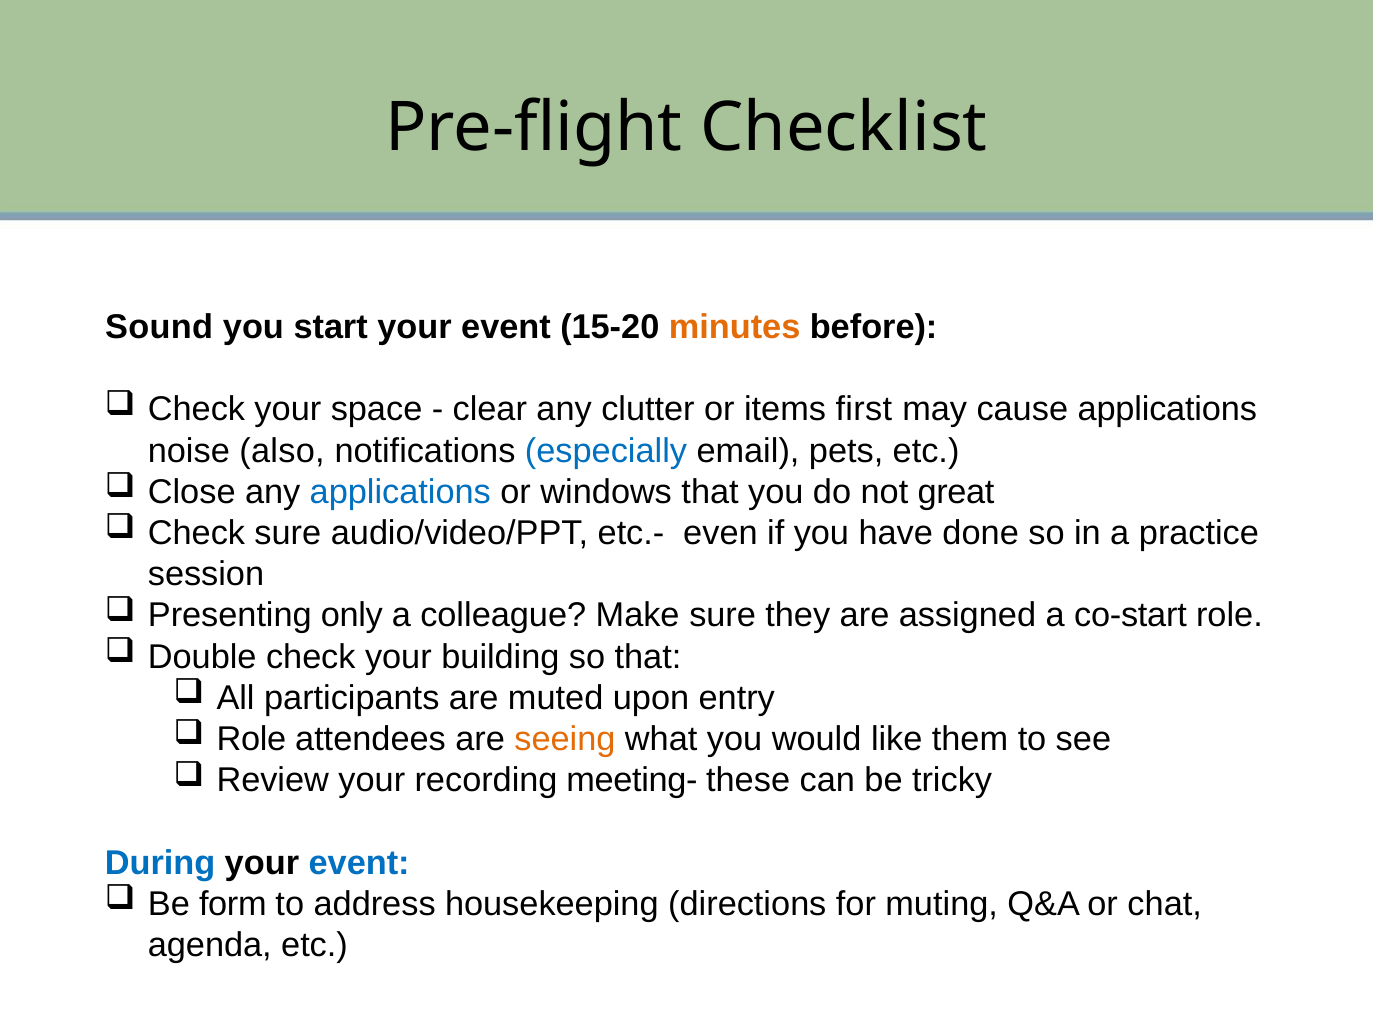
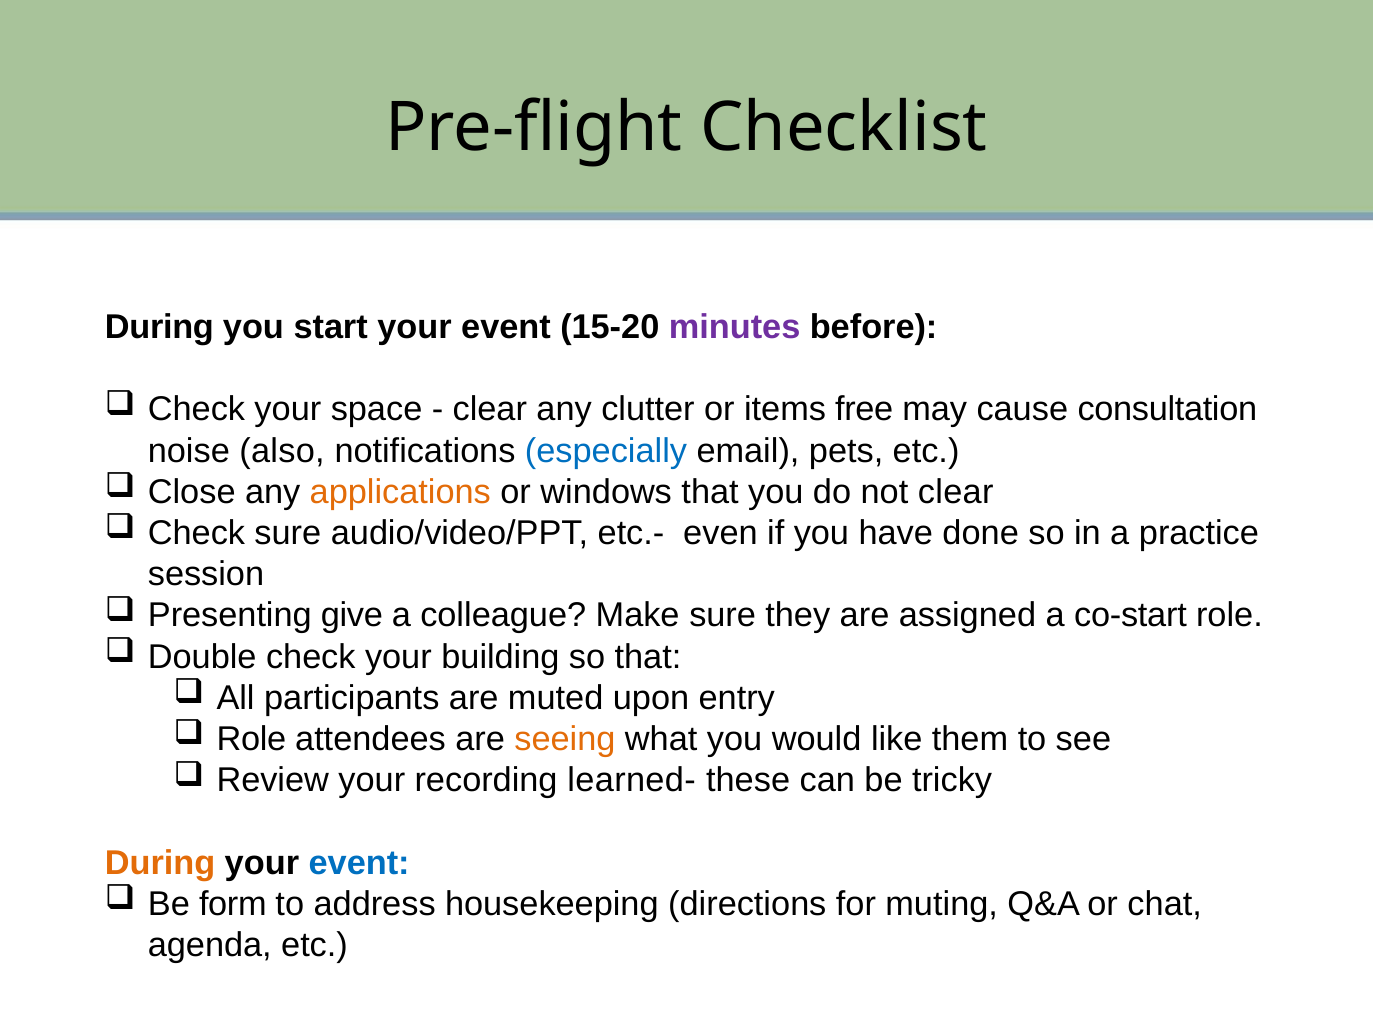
Sound at (159, 327): Sound -> During
minutes colour: orange -> purple
first: first -> free
cause applications: applications -> consultation
applications at (400, 492) colour: blue -> orange
not great: great -> clear
only: only -> give
meeting-: meeting- -> learned-
During at (160, 863) colour: blue -> orange
